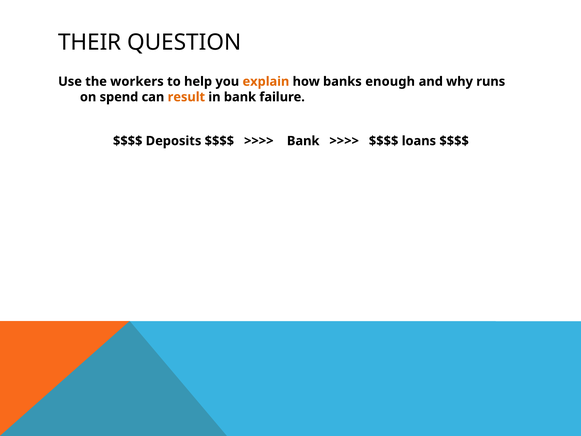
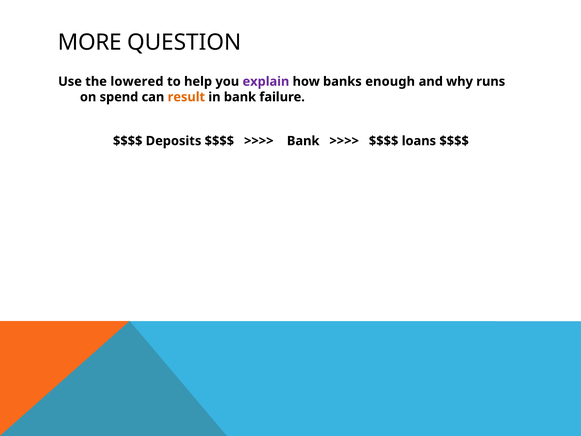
THEIR: THEIR -> MORE
workers: workers -> lowered
explain colour: orange -> purple
